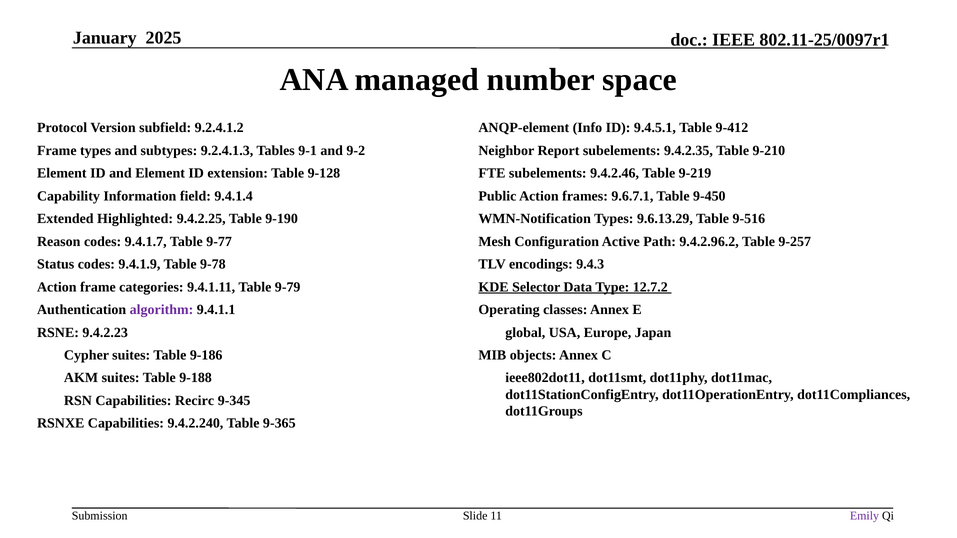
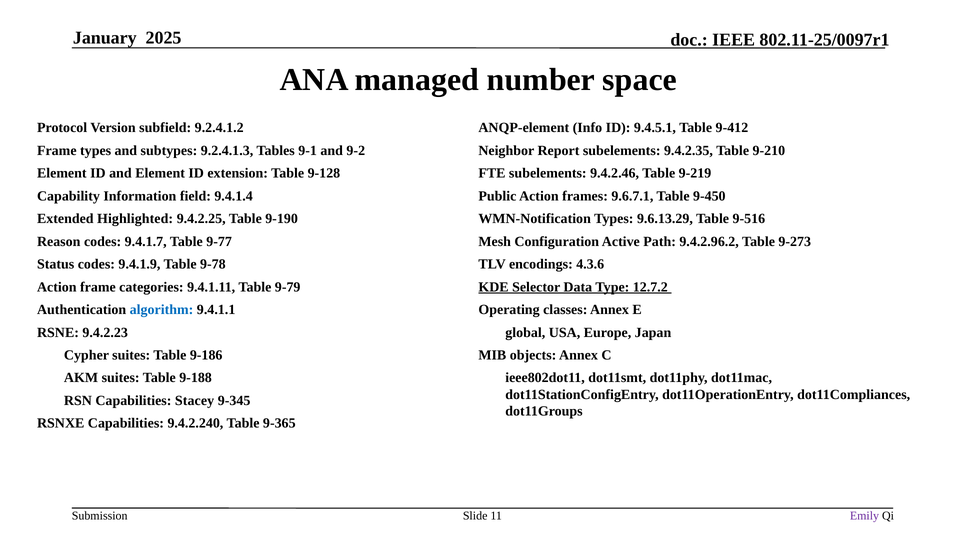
9-257: 9-257 -> 9-273
9.4.3: 9.4.3 -> 4.3.6
algorithm colour: purple -> blue
Recirc: Recirc -> Stacey
